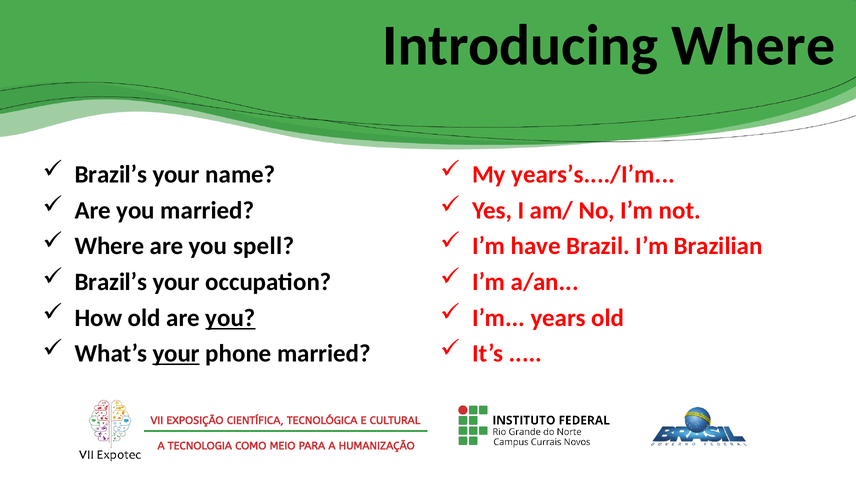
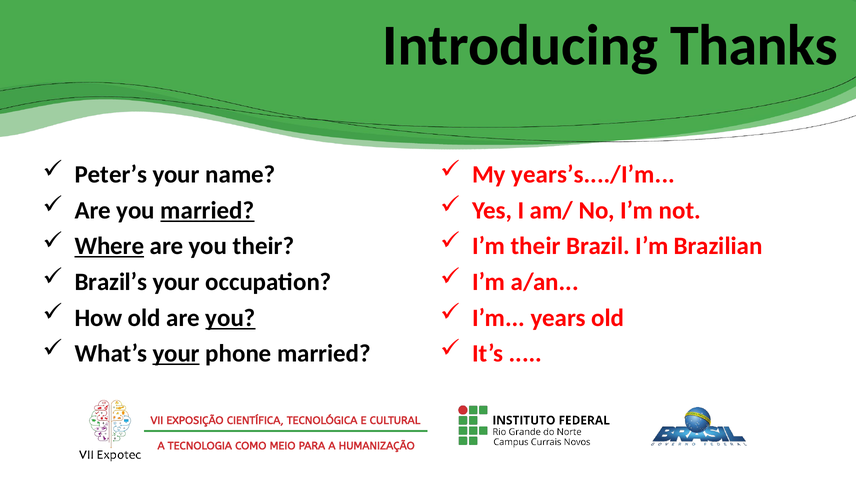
Introducing Where: Where -> Thanks
Brazil’s at (111, 175): Brazil’s -> Peter’s
married at (207, 211) underline: none -> present
Where at (109, 246) underline: none -> present
you spell: spell -> their
I’m have: have -> their
